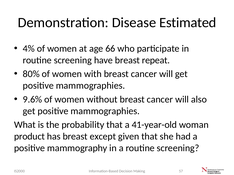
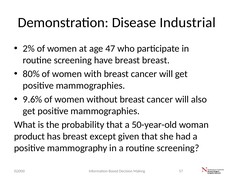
Estimated: Estimated -> Industrial
4%: 4% -> 2%
66: 66 -> 47
breast repeat: repeat -> breast
41-year-old: 41-year-old -> 50-year-old
